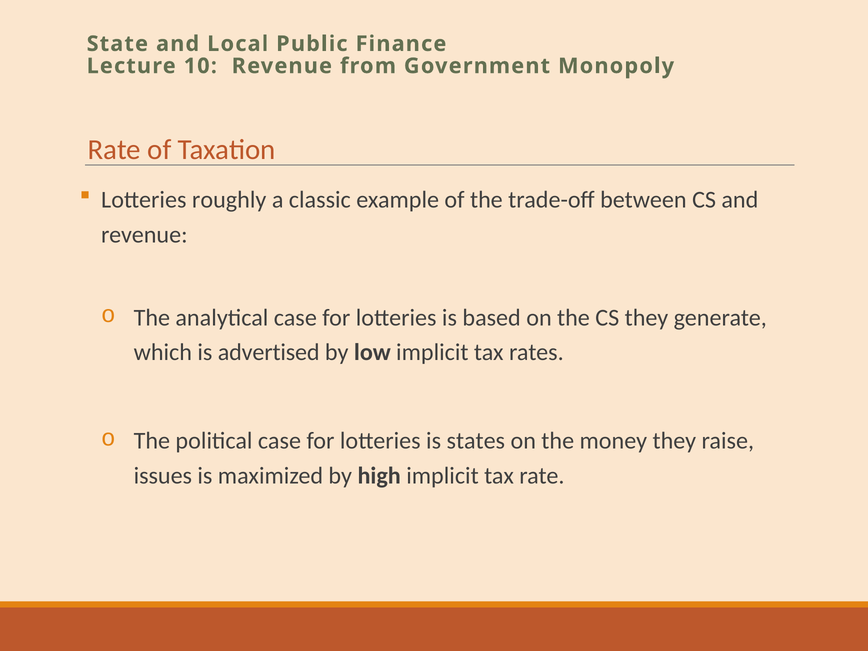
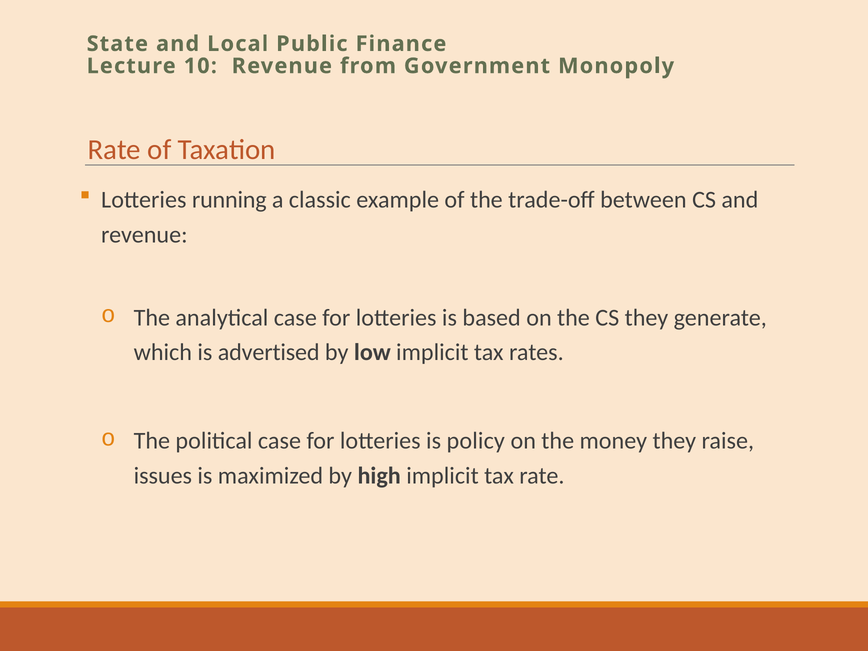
roughly: roughly -> running
states: states -> policy
